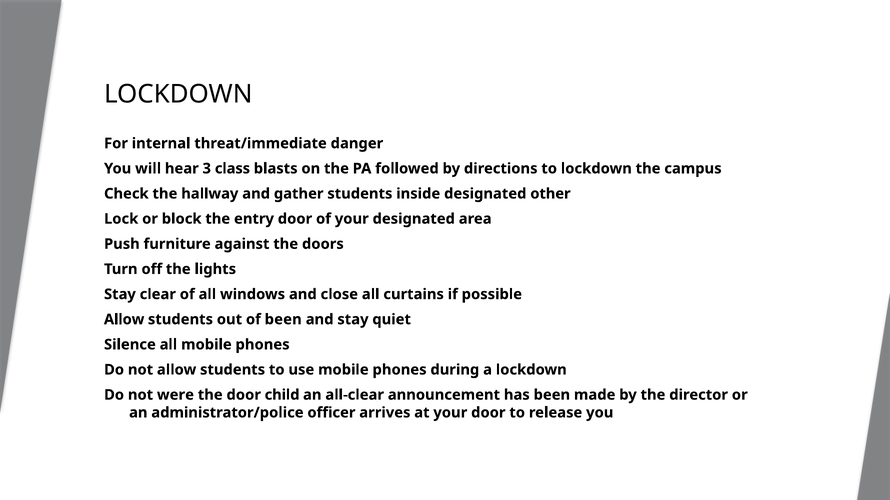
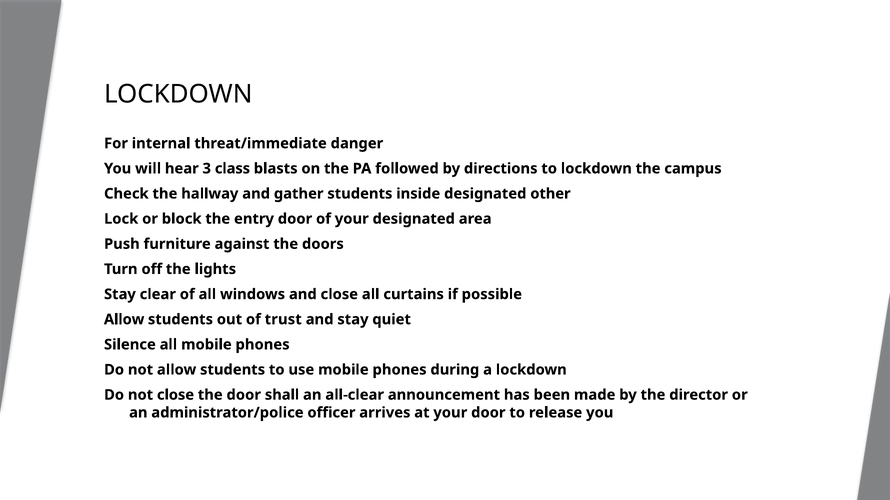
of been: been -> trust
not were: were -> close
child: child -> shall
